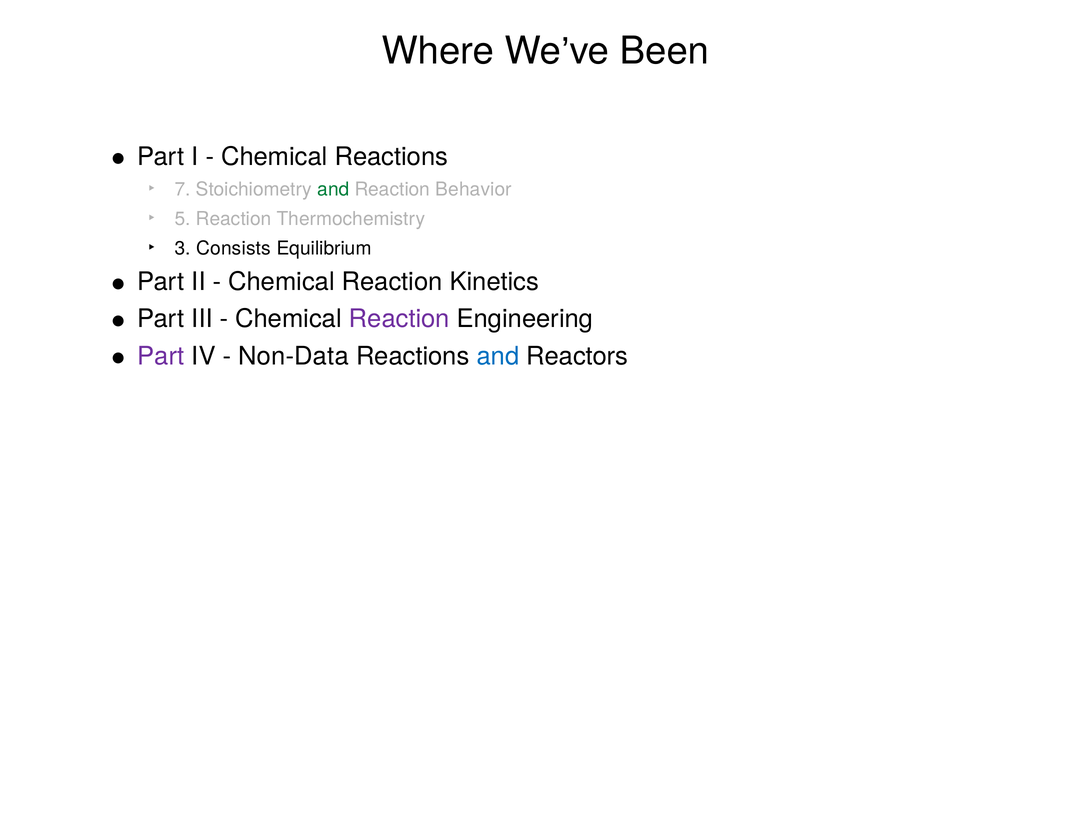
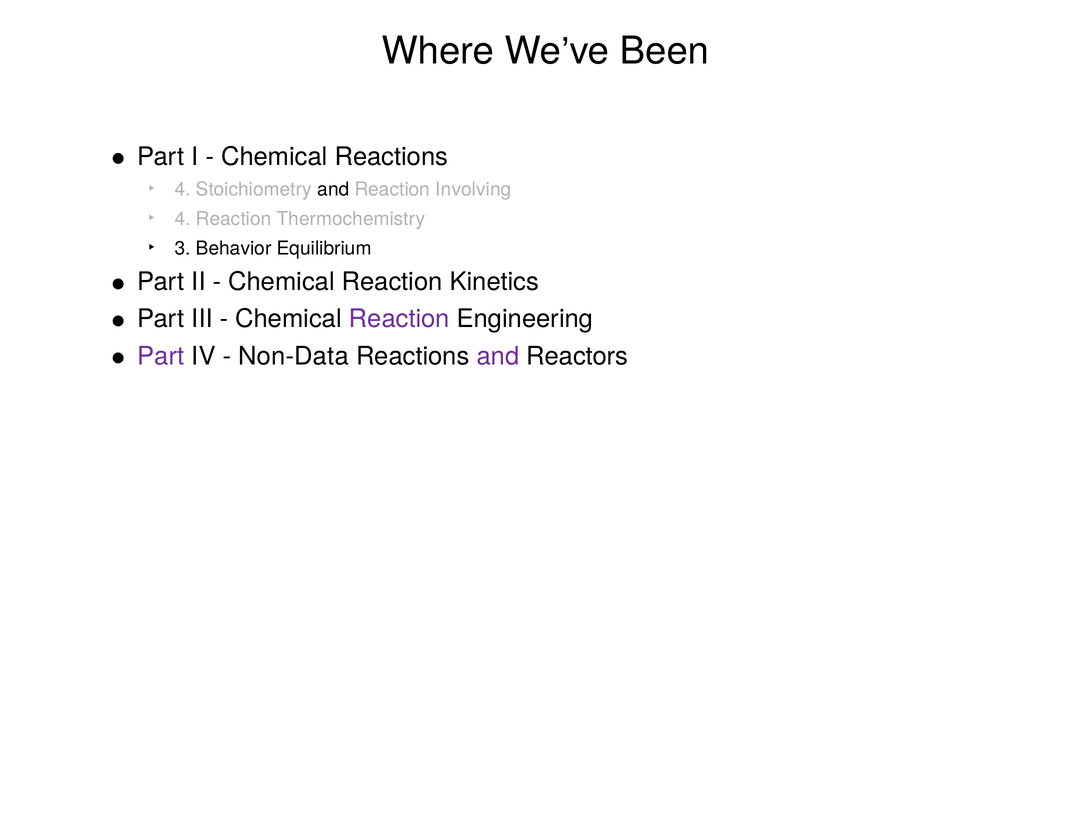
7 at (183, 189): 7 -> 4
and at (333, 189) colour: green -> black
Behavior: Behavior -> Involving
5 at (183, 219): 5 -> 4
Consists: Consists -> Behavior
and at (498, 356) colour: blue -> purple
